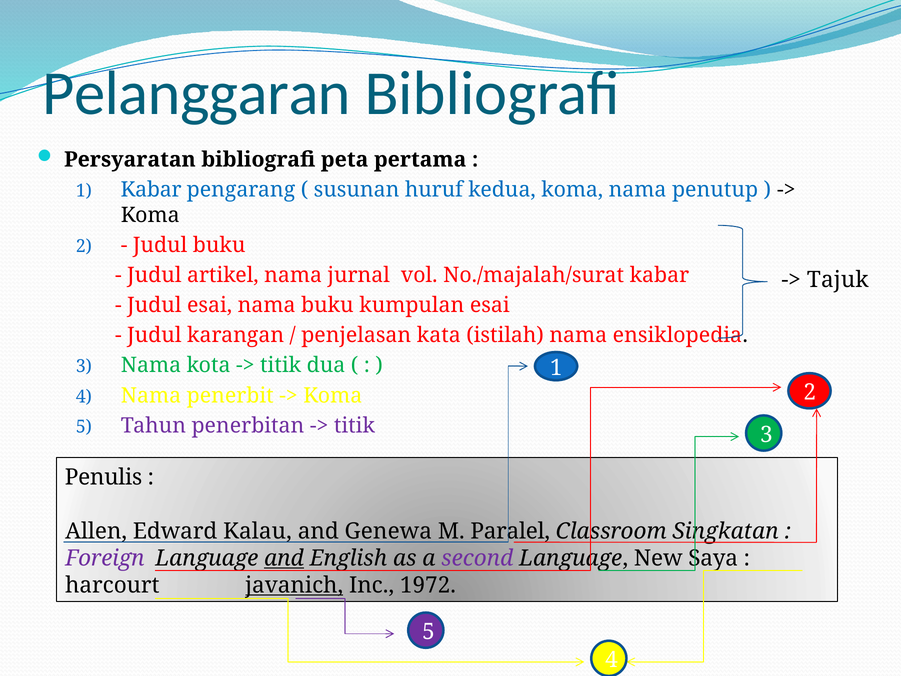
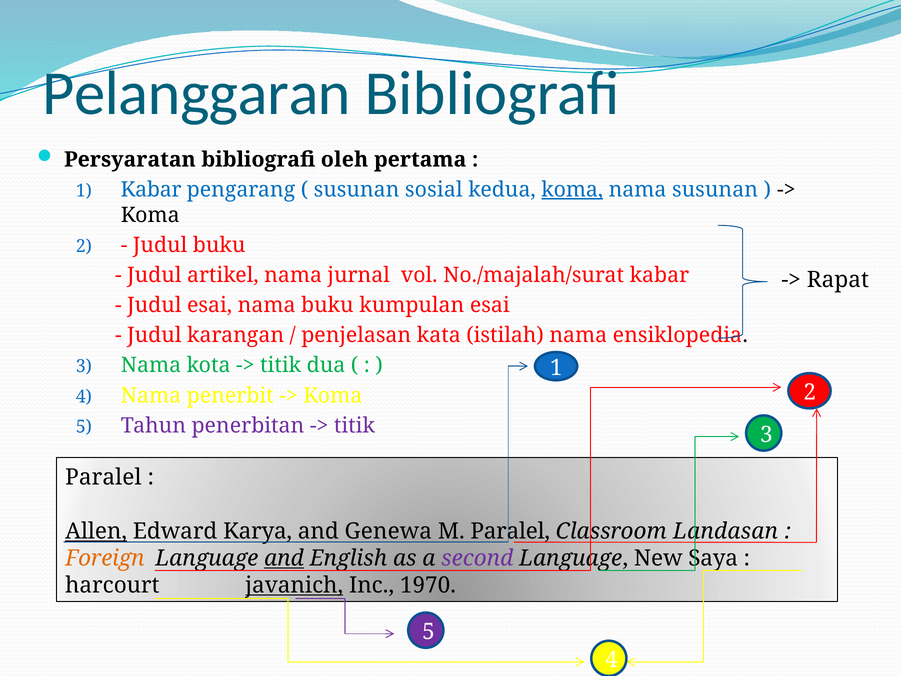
peta: peta -> oleh
huruf: huruf -> sosial
koma at (572, 190) underline: none -> present
nama penutup: penutup -> susunan
Tajuk: Tajuk -> Rapat
Penulis at (103, 477): Penulis -> Paralel
Allen underline: none -> present
Kalau: Kalau -> Karya
Singkatan: Singkatan -> Landasan
Foreign colour: purple -> orange
1972: 1972 -> 1970
